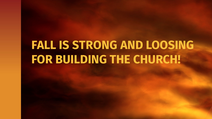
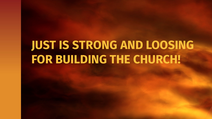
FALL: FALL -> JUST
